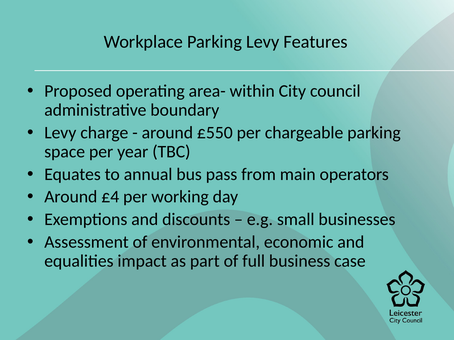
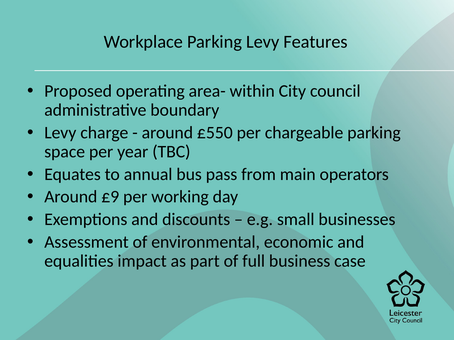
£4: £4 -> £9
